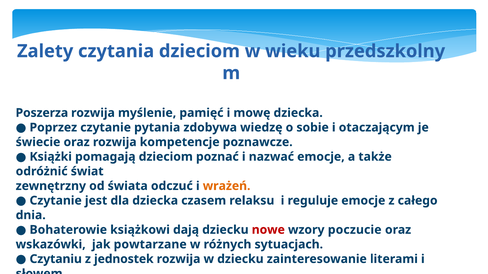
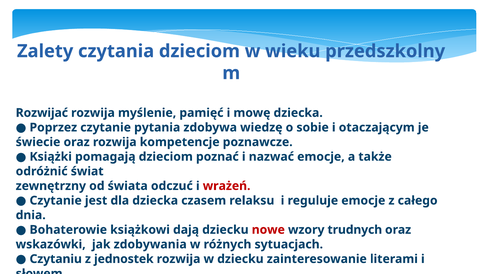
Poszerza: Poszerza -> Rozwijać
wrażeń colour: orange -> red
poczucie: poczucie -> trudnych
powtarzane: powtarzane -> zdobywania
